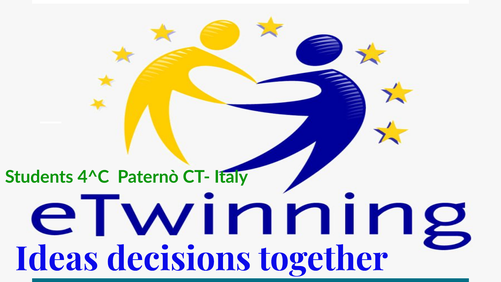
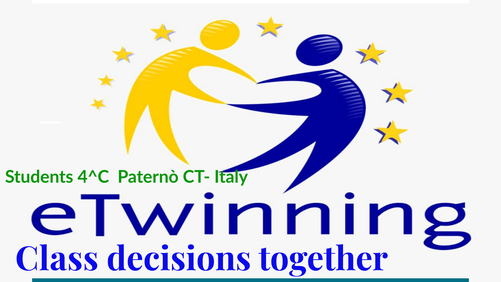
Ideas: Ideas -> Class
